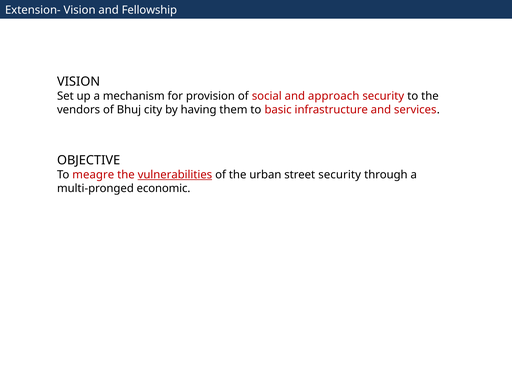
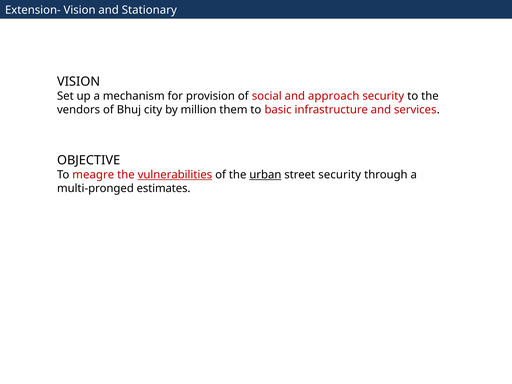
Fellowship: Fellowship -> Stationary
having: having -> million
urban underline: none -> present
economic: economic -> estimates
